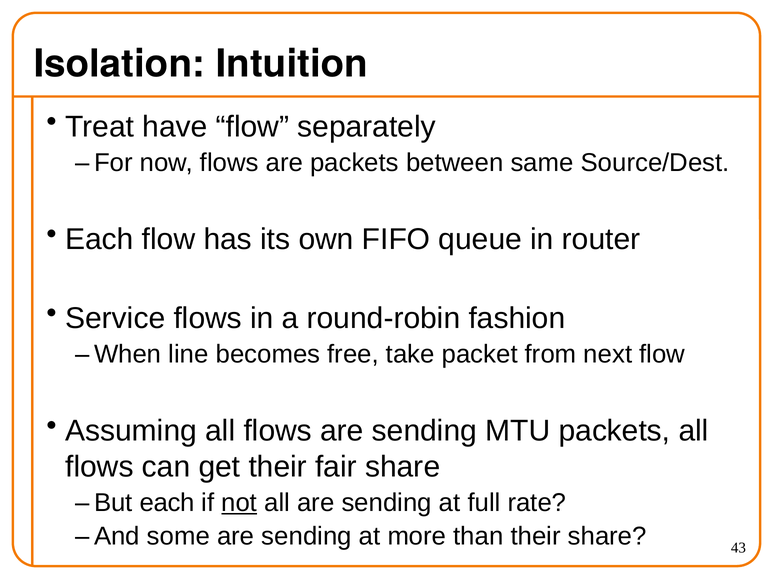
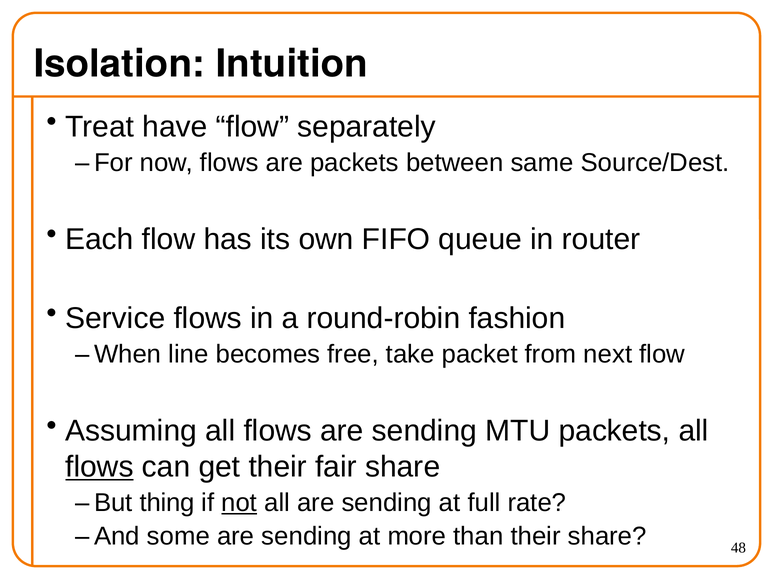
flows at (99, 467) underline: none -> present
But each: each -> thing
43: 43 -> 48
